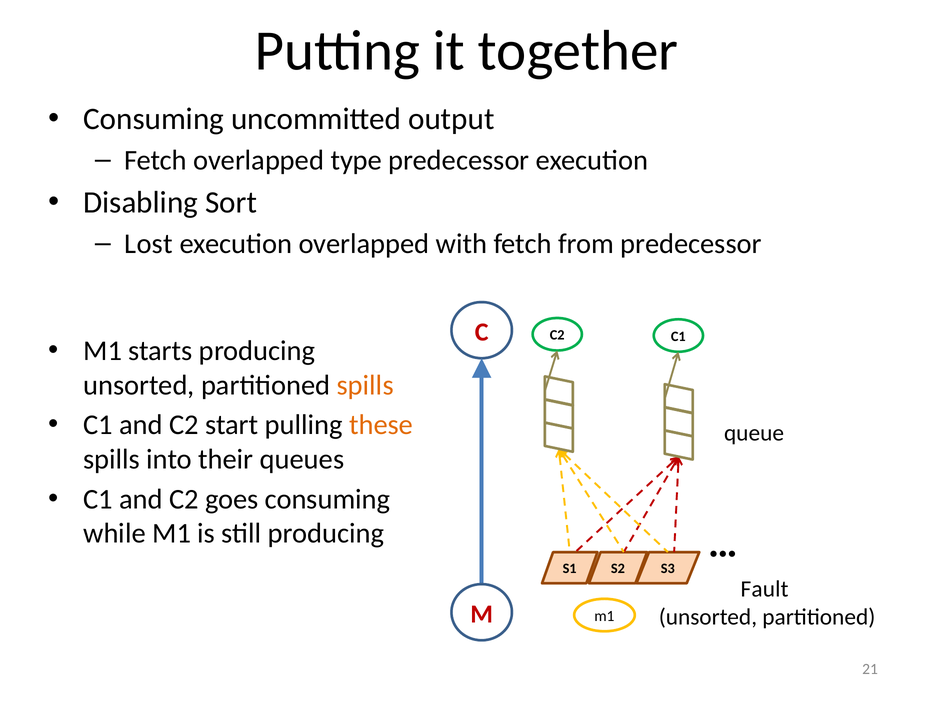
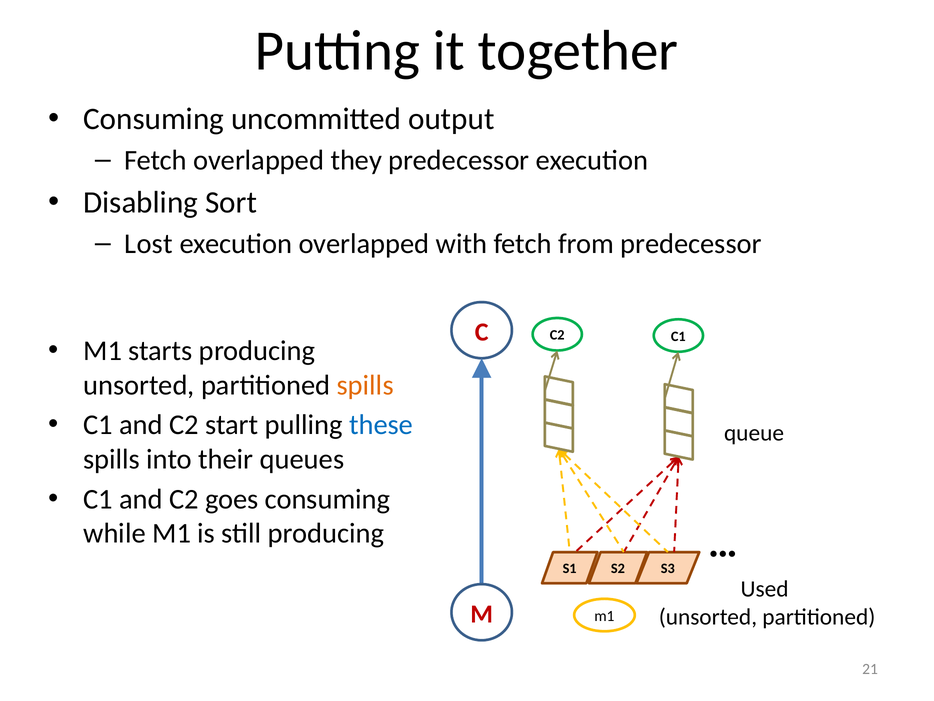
type: type -> they
these colour: orange -> blue
Fault: Fault -> Used
